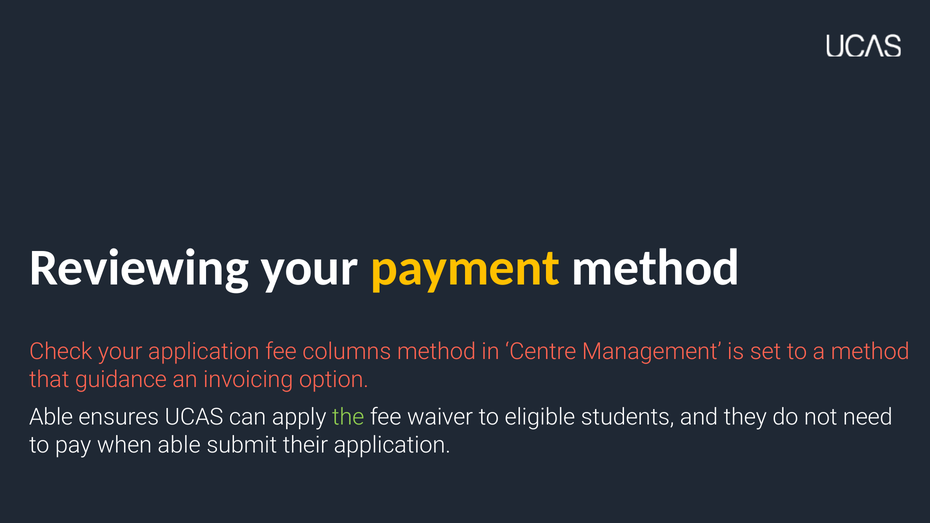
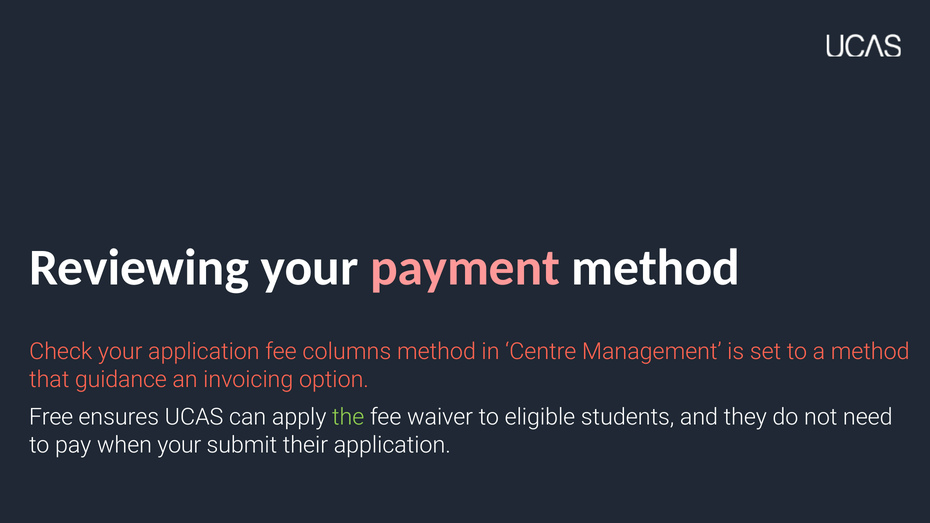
payment colour: yellow -> pink
Able at (51, 417): Able -> Free
when able: able -> your
